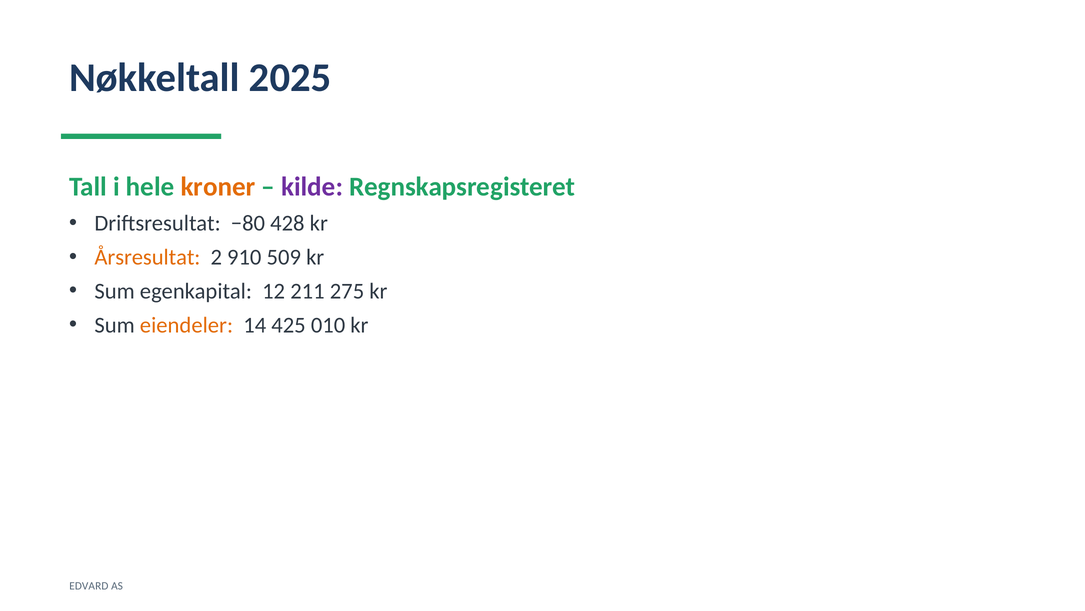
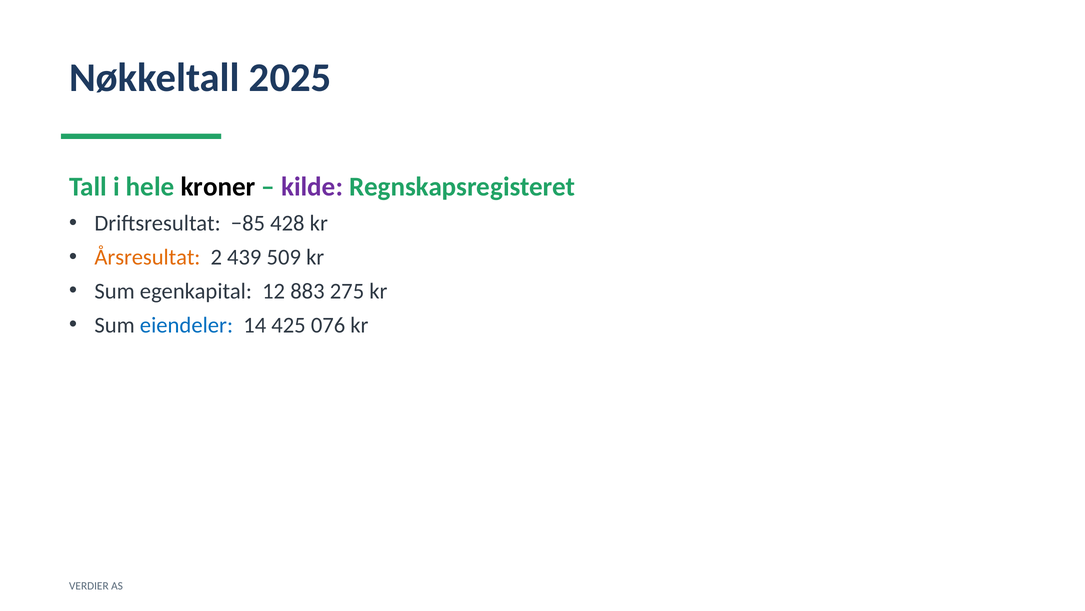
kroner colour: orange -> black
−80: −80 -> −85
910: 910 -> 439
211: 211 -> 883
eiendeler colour: orange -> blue
010: 010 -> 076
EDVARD: EDVARD -> VERDIER
